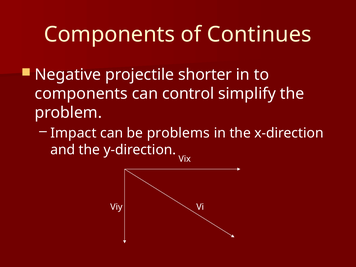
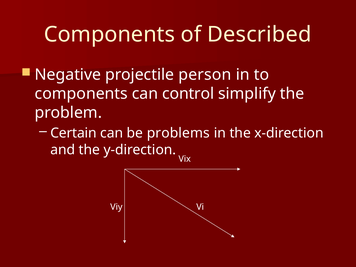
Continues: Continues -> Described
shorter: shorter -> person
Impact: Impact -> Certain
